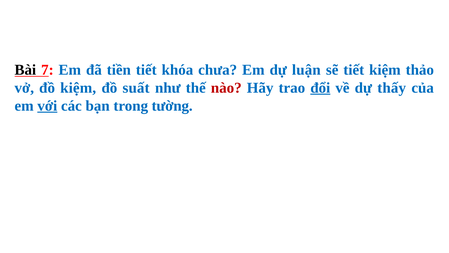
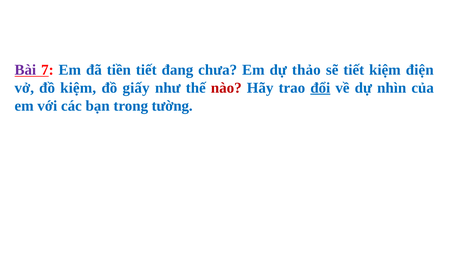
Bài colour: black -> purple
khóa: khóa -> đang
luận: luận -> thảo
thảo: thảo -> điện
suất: suất -> giấy
thấy: thấy -> nhìn
với underline: present -> none
